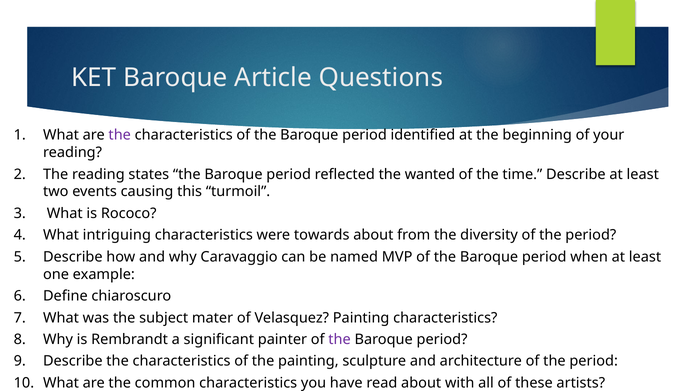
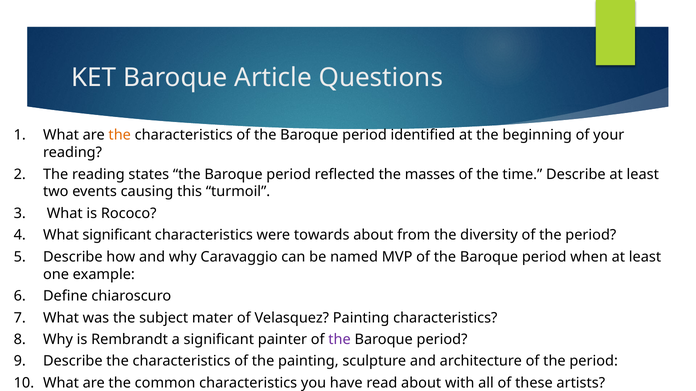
the at (120, 135) colour: purple -> orange
wanted: wanted -> masses
What intriguing: intriguing -> significant
